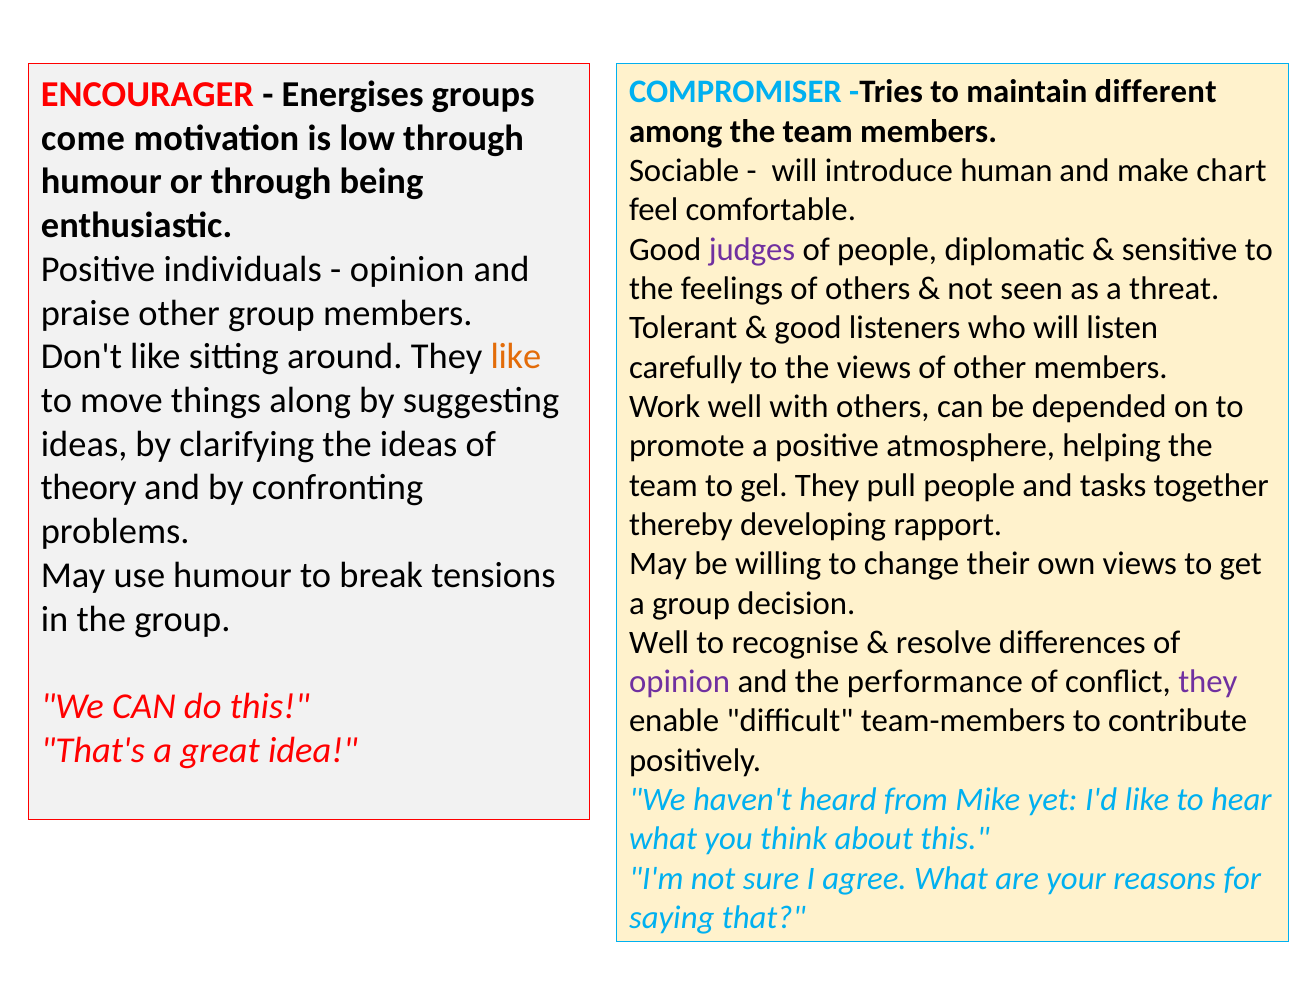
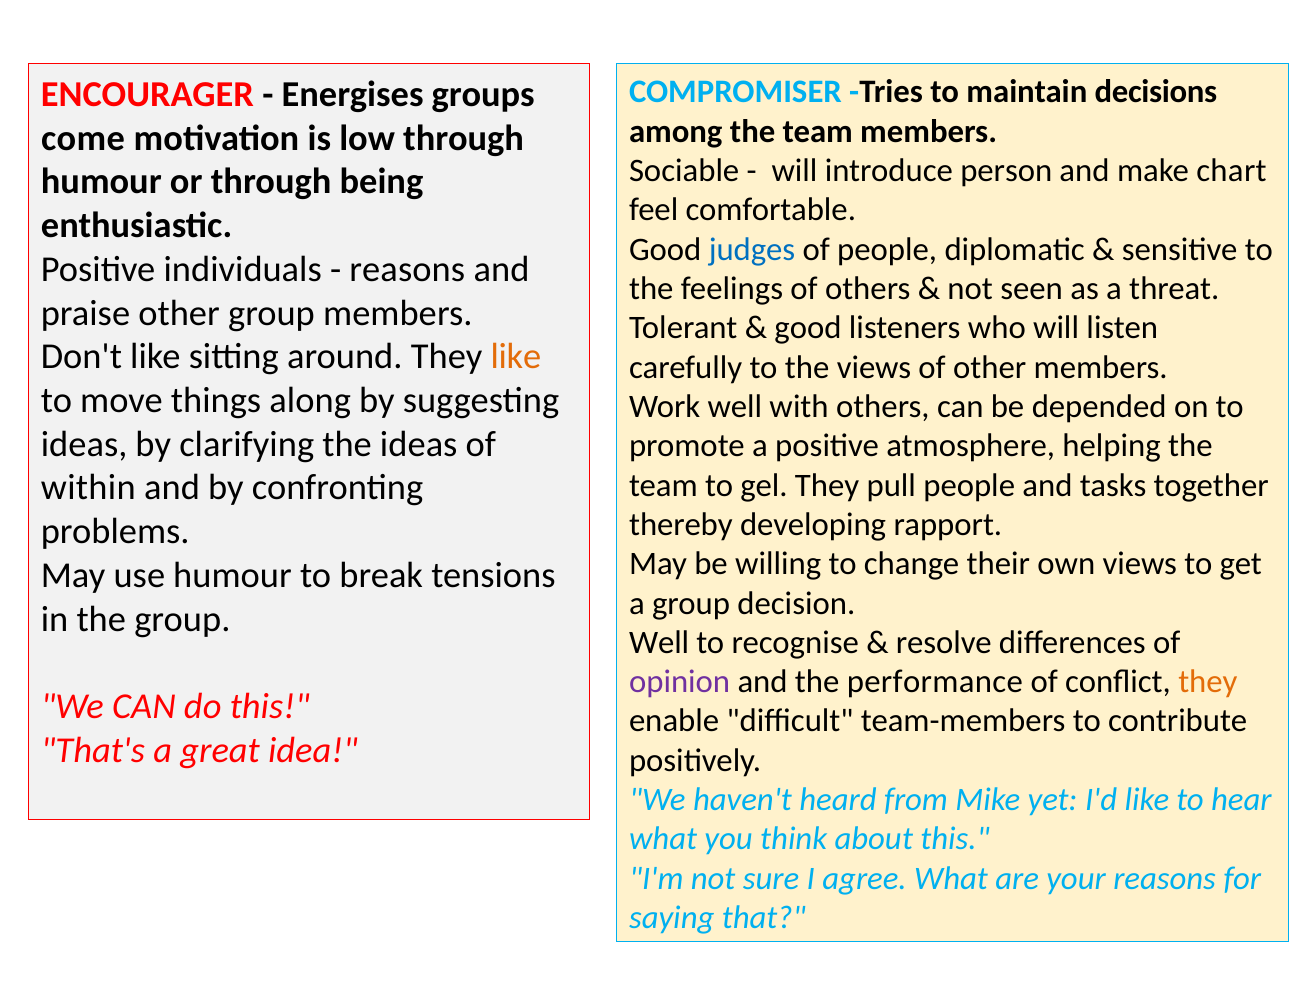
different: different -> decisions
human: human -> person
judges colour: purple -> blue
opinion at (407, 269): opinion -> reasons
theory: theory -> within
they at (1208, 682) colour: purple -> orange
